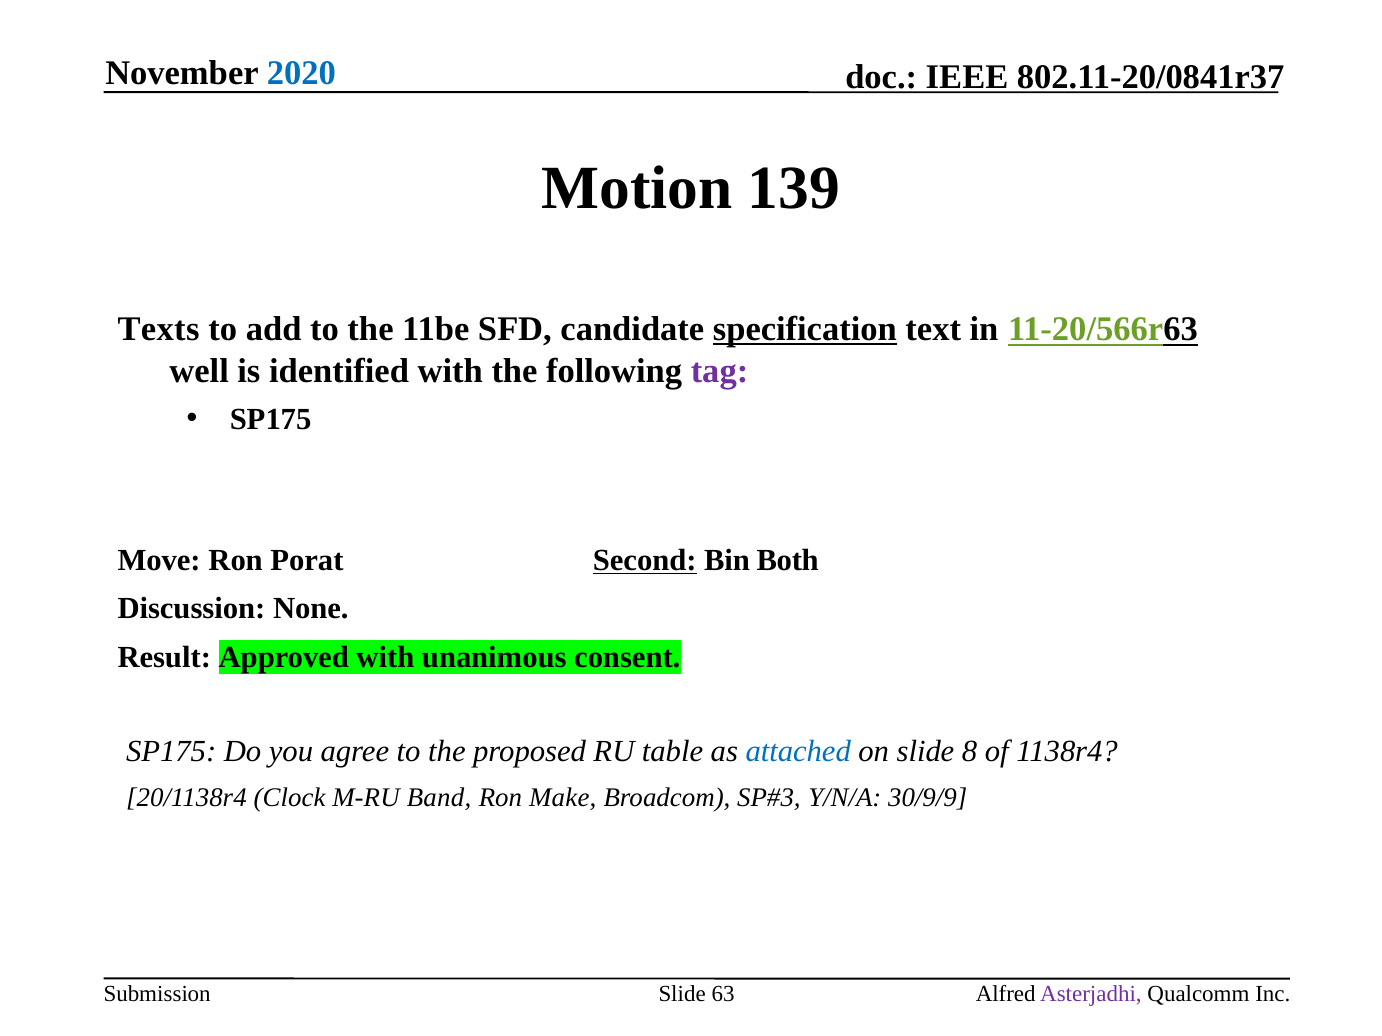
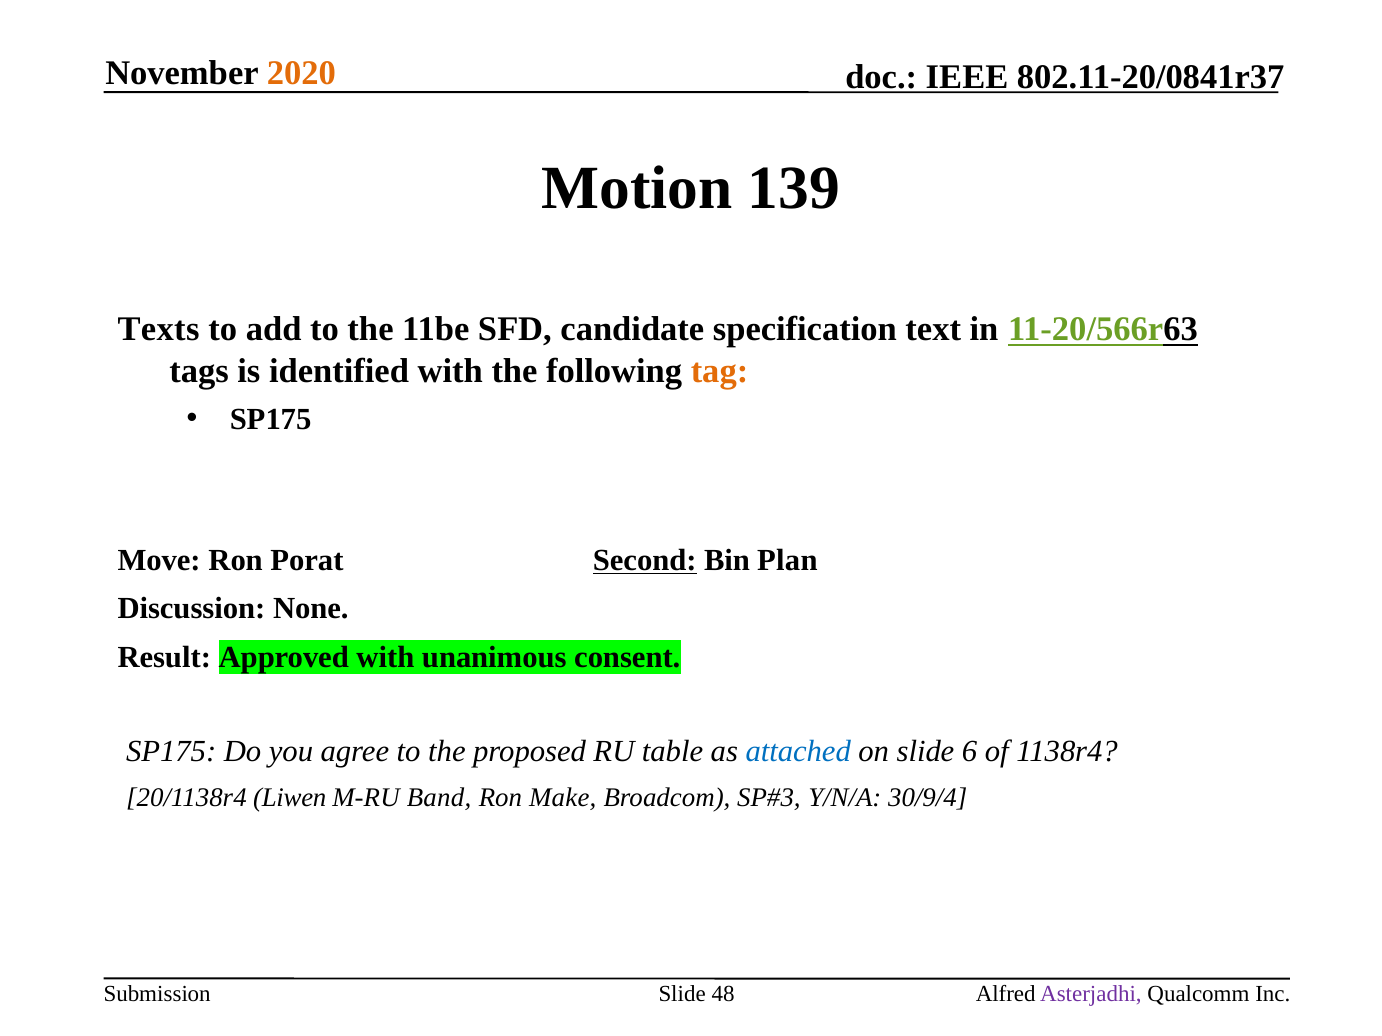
2020 colour: blue -> orange
specification underline: present -> none
well: well -> tags
tag colour: purple -> orange
Both: Both -> Plan
8: 8 -> 6
Clock: Clock -> Liwen
30/9/9: 30/9/9 -> 30/9/4
63: 63 -> 48
